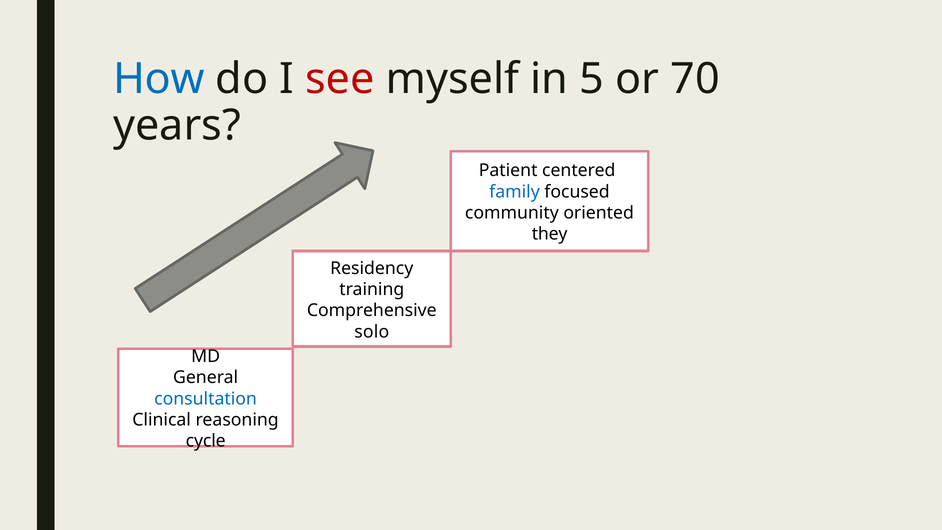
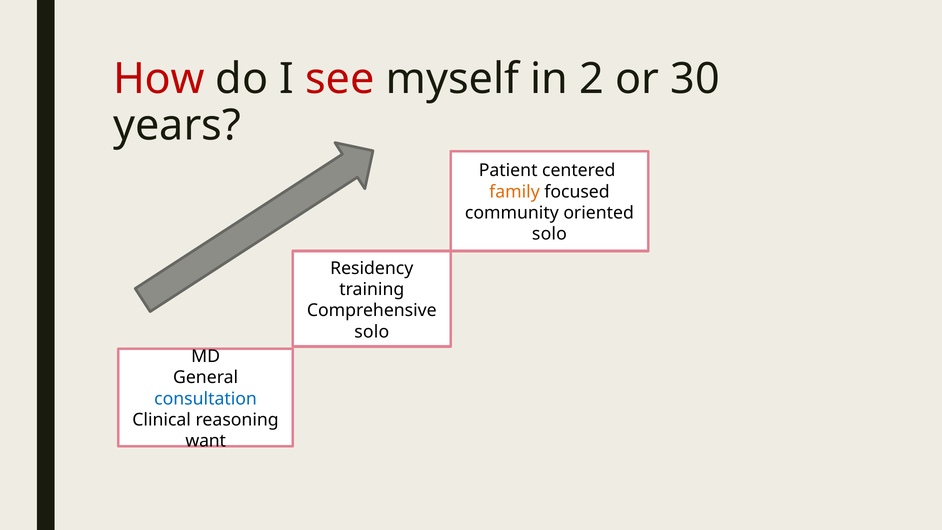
How colour: blue -> red
5: 5 -> 2
70: 70 -> 30
family colour: blue -> orange
they at (550, 234): they -> solo
cycle: cycle -> want
